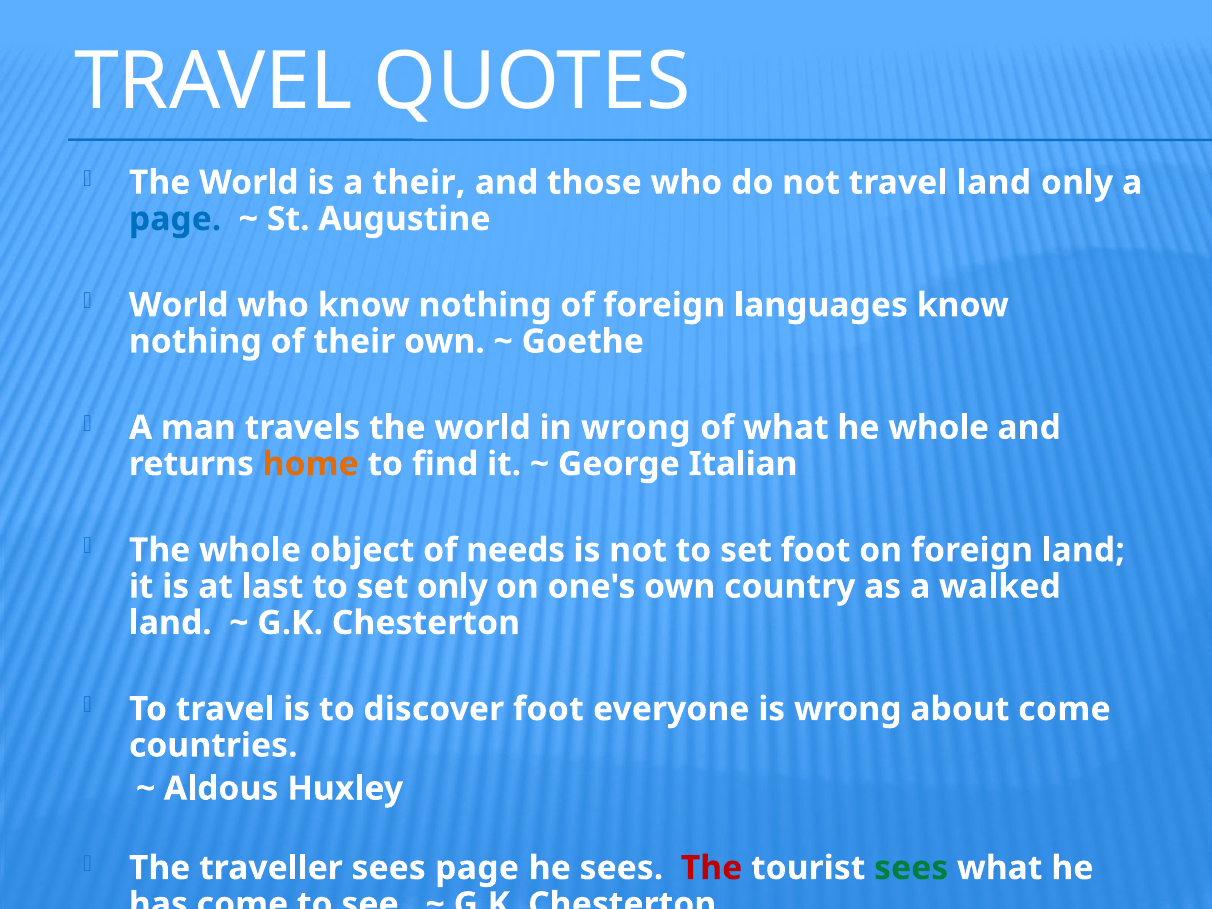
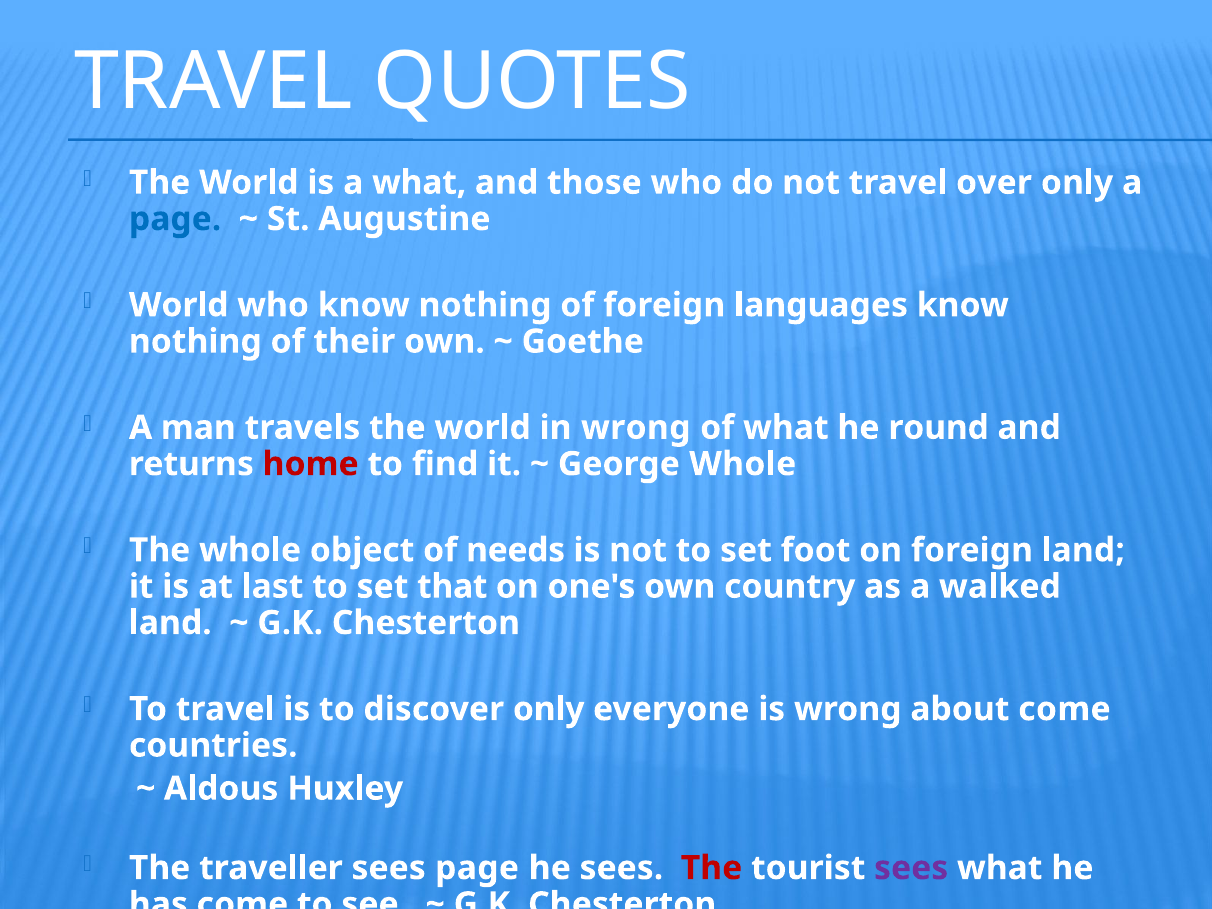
a their: their -> what
travel land: land -> over
he whole: whole -> round
home colour: orange -> red
George Italian: Italian -> Whole
set only: only -> that
discover foot: foot -> only
sees at (911, 868) colour: green -> purple
